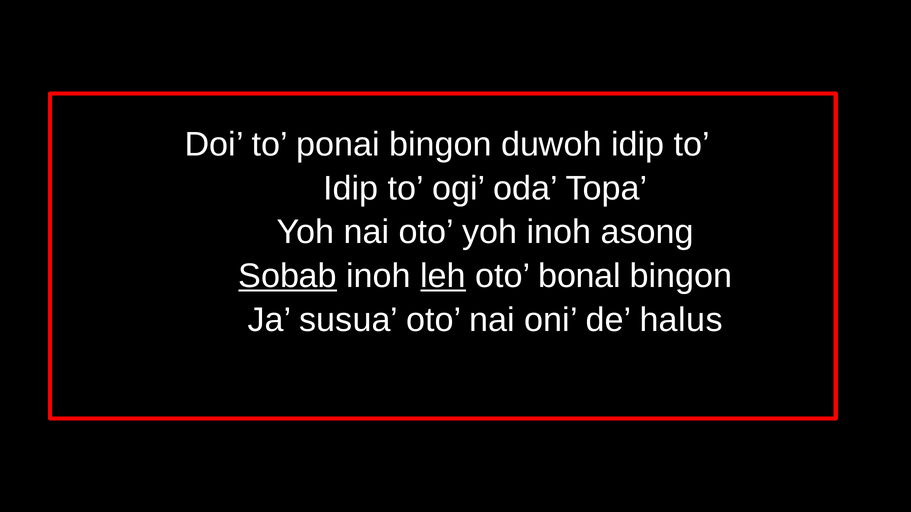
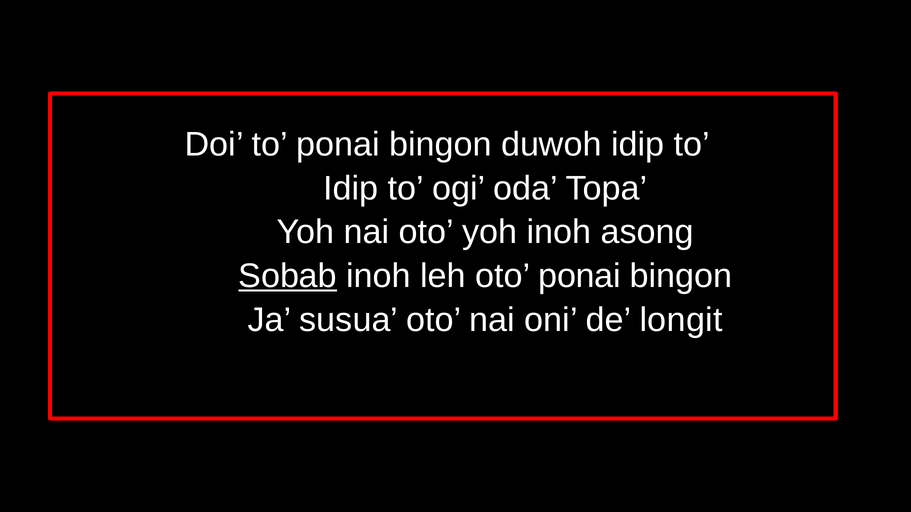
leh underline: present -> none
oto bonal: bonal -> ponai
halus: halus -> longit
